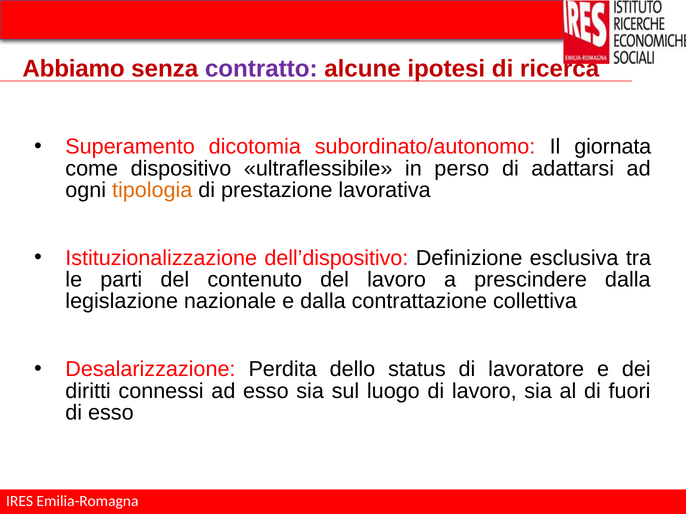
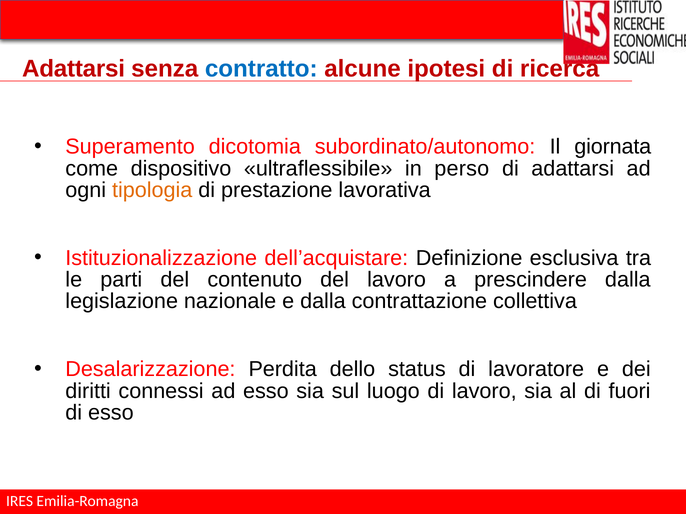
Abbiamo at (74, 69): Abbiamo -> Adattarsi
contratto colour: purple -> blue
dell’dispositivo: dell’dispositivo -> dell’acquistare
